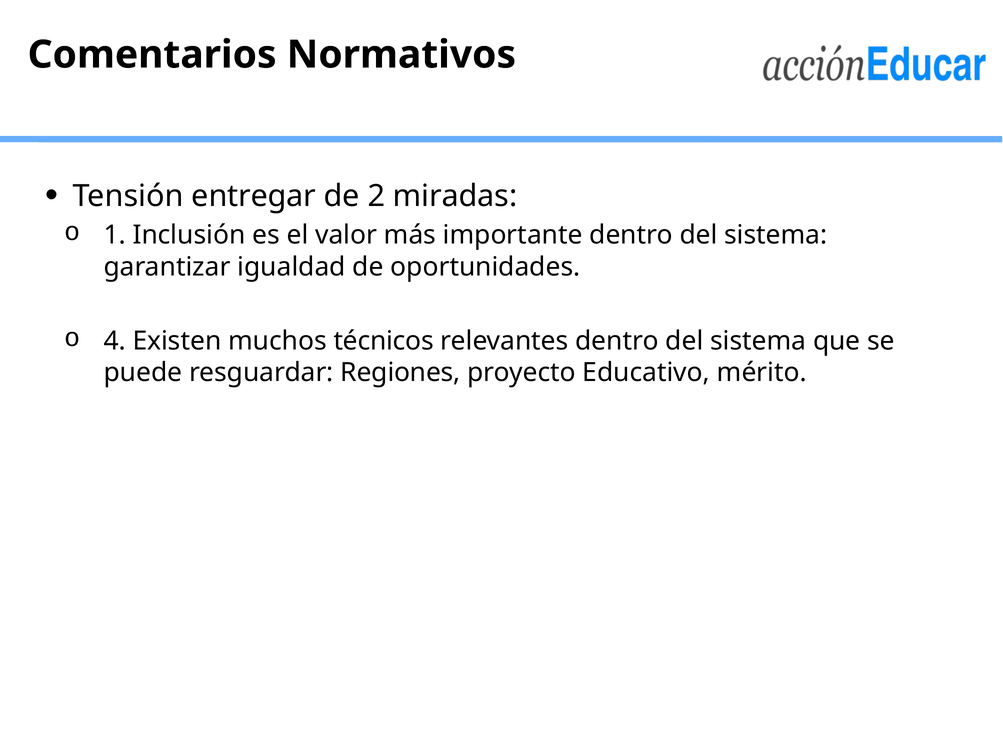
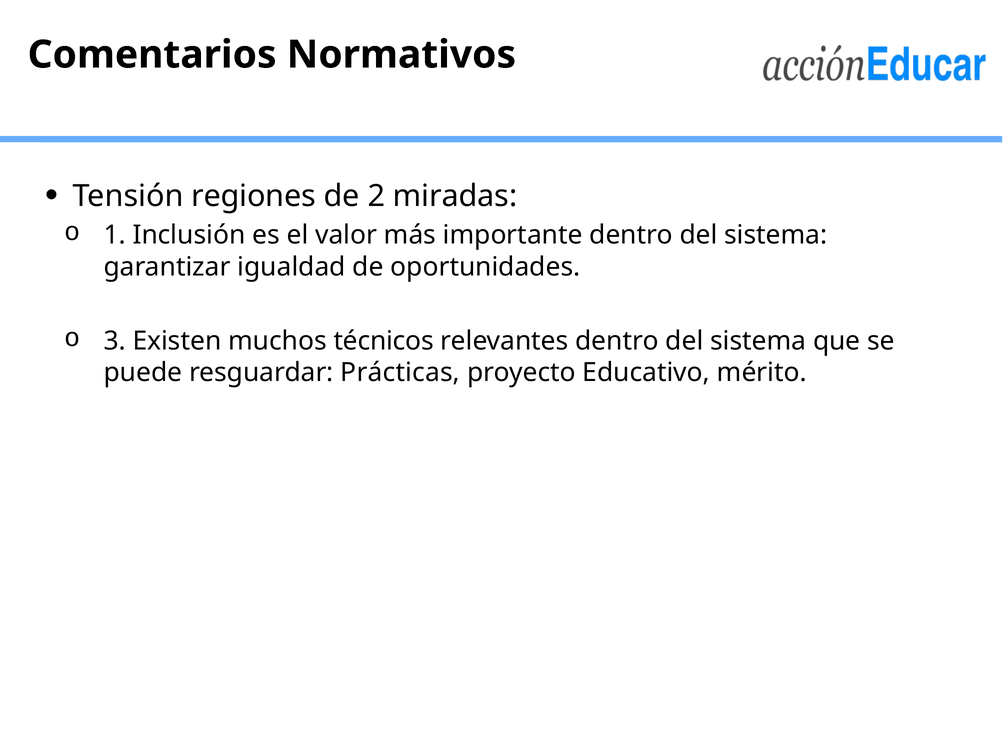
entregar: entregar -> regiones
4: 4 -> 3
Regiones: Regiones -> Prácticas
